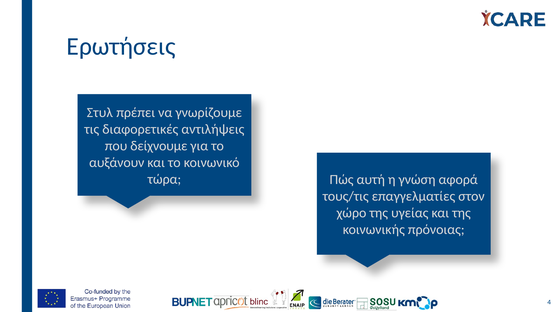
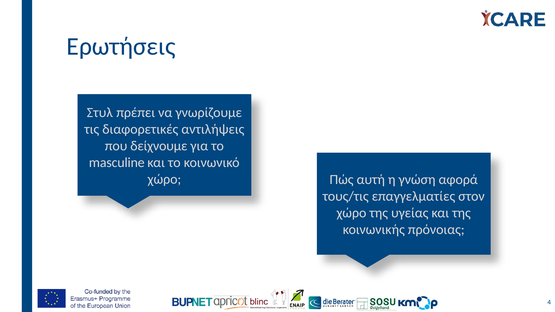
αυξάνουν: αυξάνουν -> masculine
τώρα at (164, 179): τώρα -> χώρο
